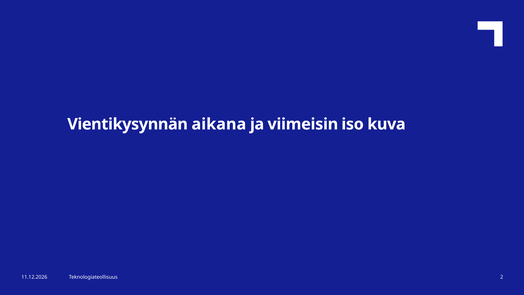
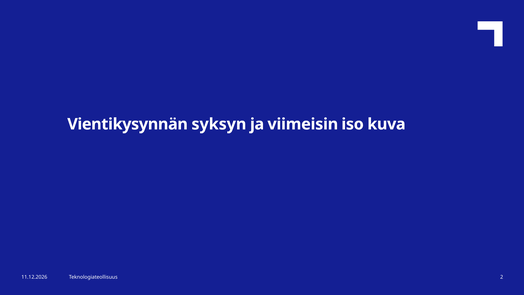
aikana: aikana -> syksyn
